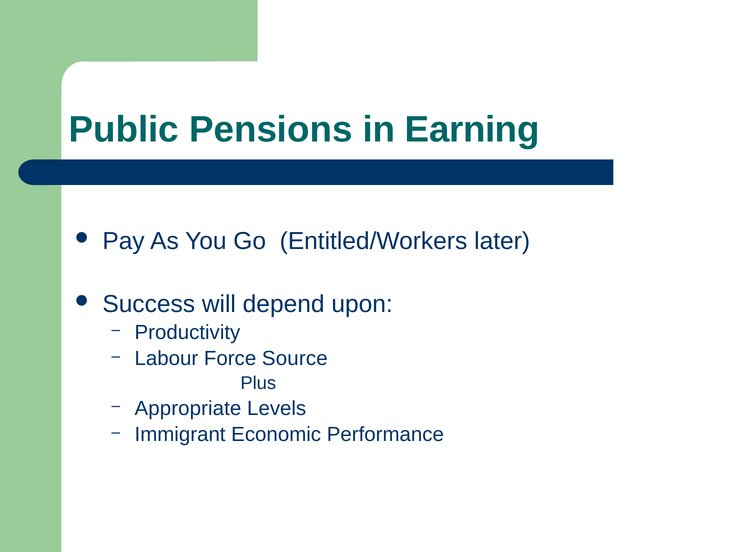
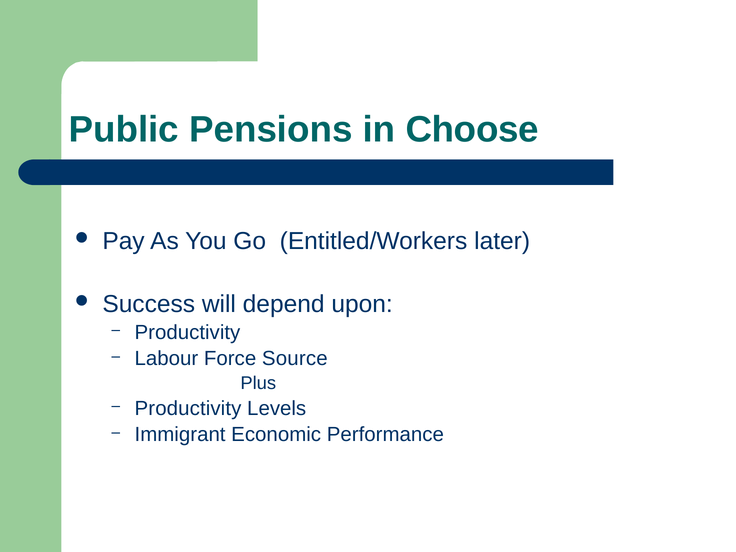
Earning: Earning -> Choose
Appropriate at (188, 408): Appropriate -> Productivity
